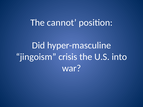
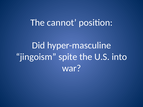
crisis: crisis -> spite
